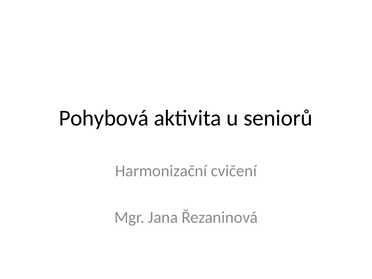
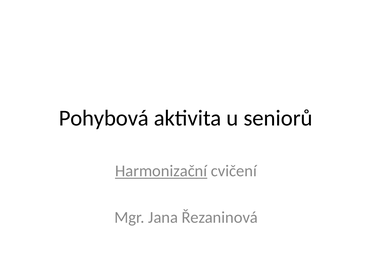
Harmonizační underline: none -> present
